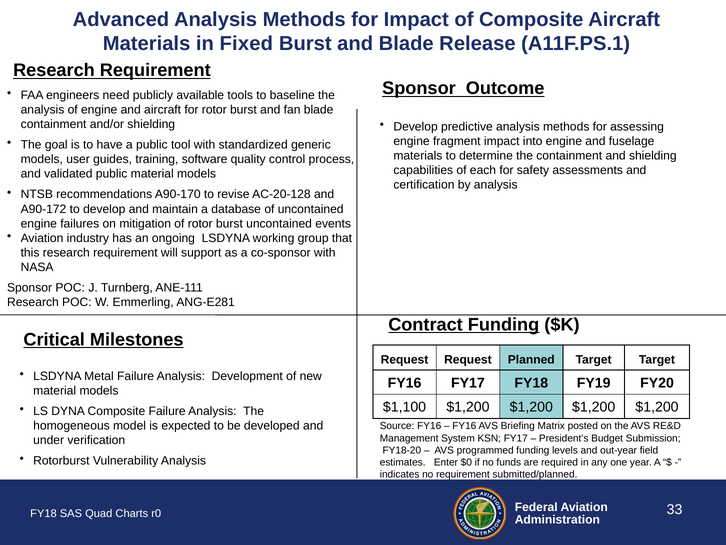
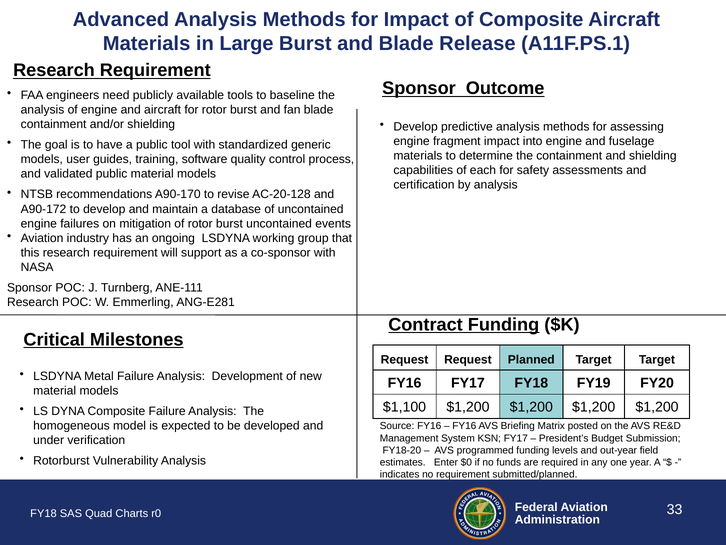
Fixed: Fixed -> Large
